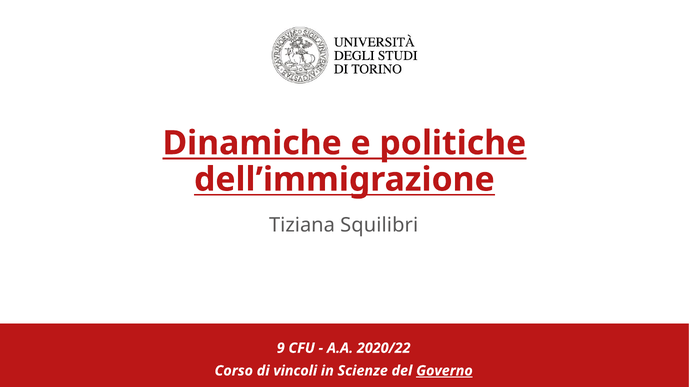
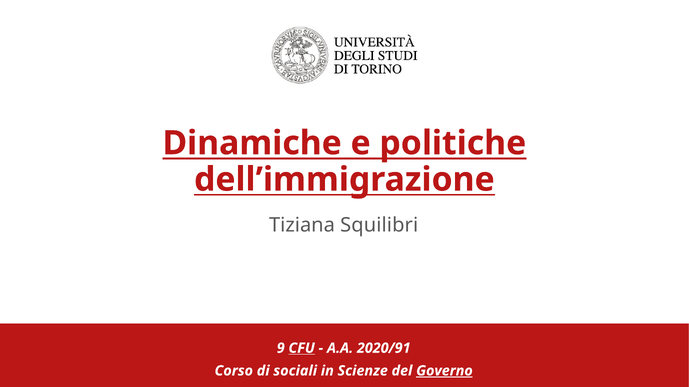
CFU underline: none -> present
2020/22: 2020/22 -> 2020/91
vincoli: vincoli -> sociali
